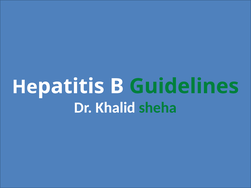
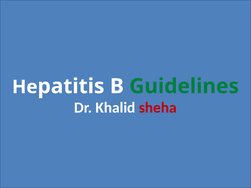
sheha colour: green -> red
